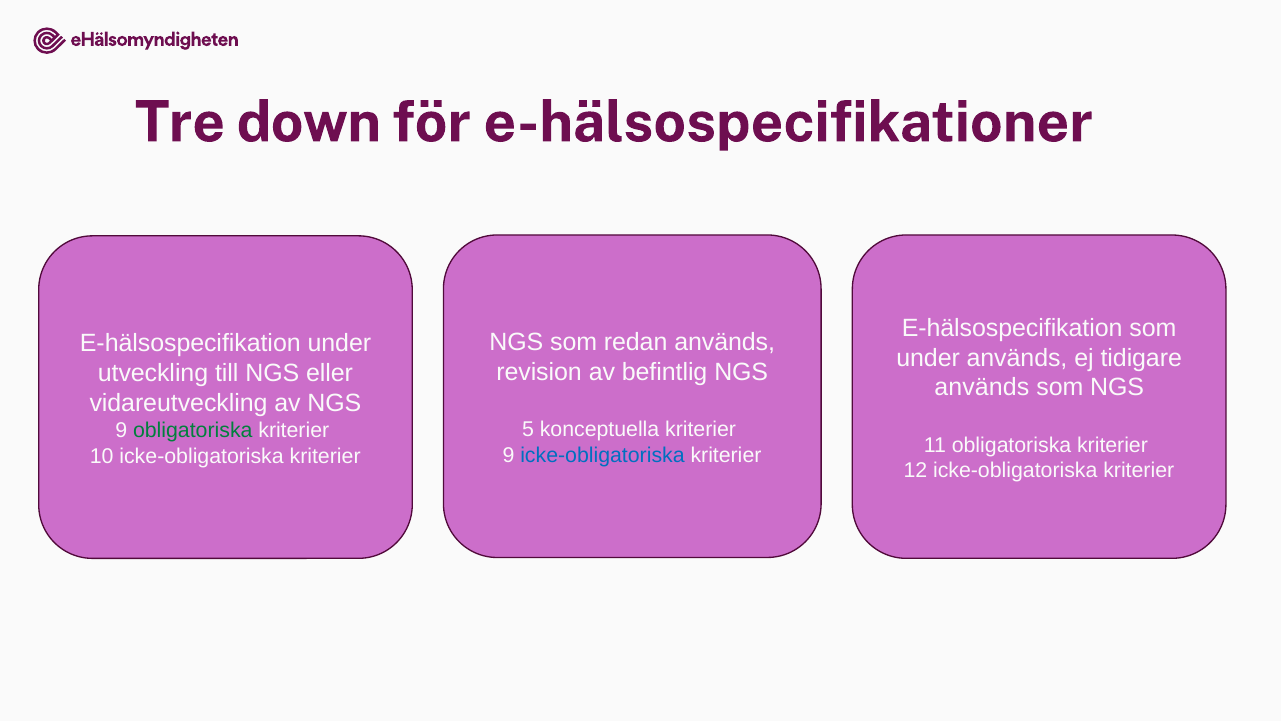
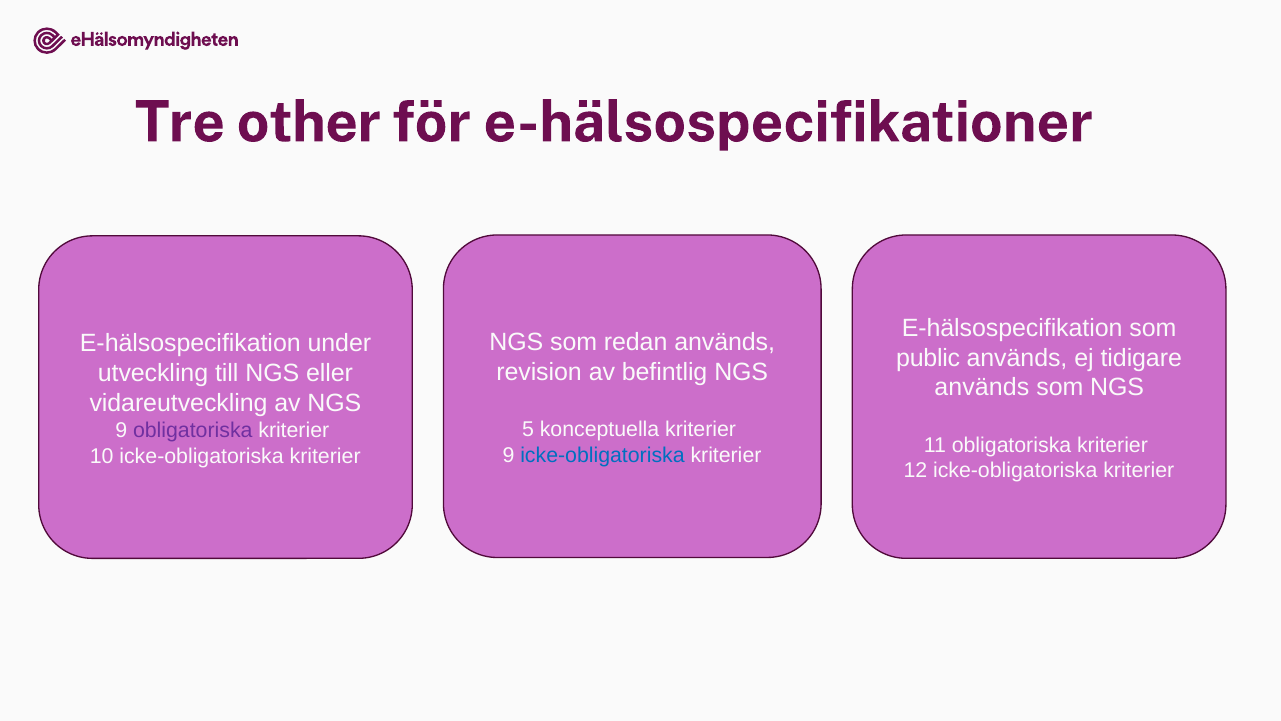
down: down -> other
under at (928, 358): under -> public
obligatoriska at (193, 430) colour: green -> purple
